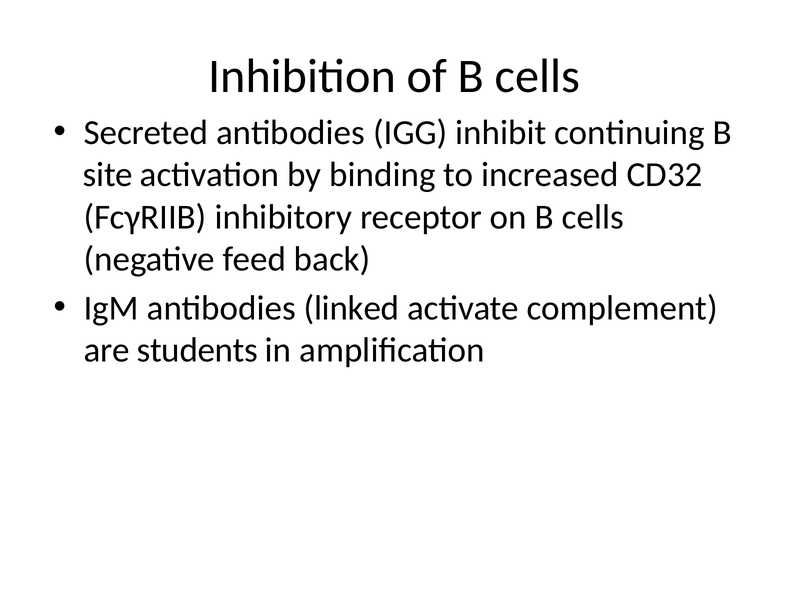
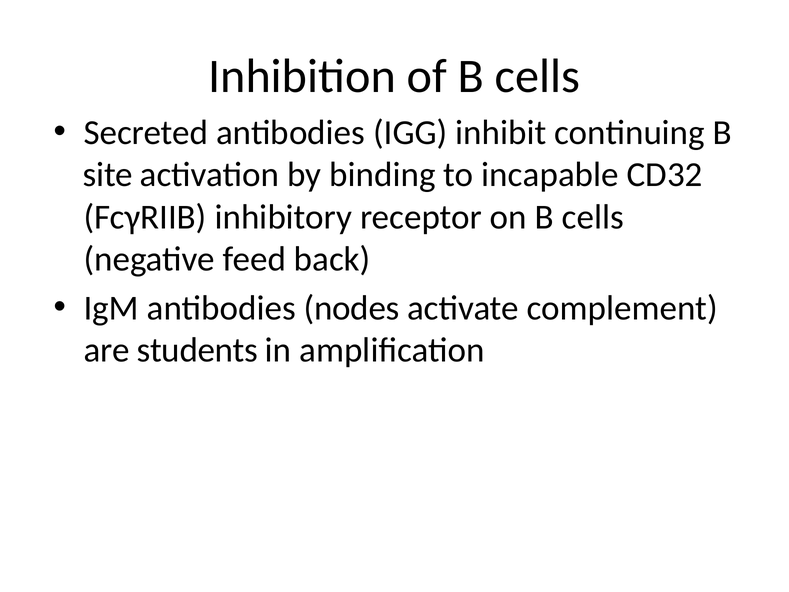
increased: increased -> incapable
linked: linked -> nodes
